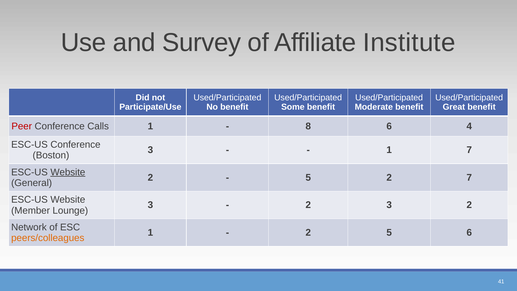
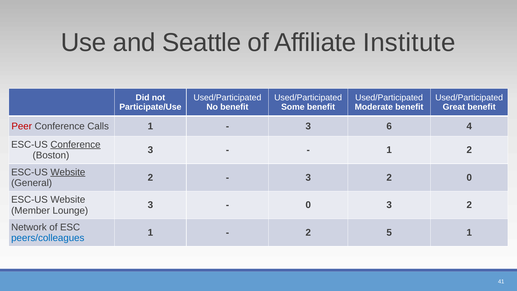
Survey: Survey -> Seattle
8 at (308, 126): 8 -> 3
Conference at (75, 144) underline: none -> present
1 7: 7 -> 2
5 at (308, 177): 5 -> 3
2 7: 7 -> 0
2 at (308, 205): 2 -> 0
5 6: 6 -> 1
peers/colleagues colour: orange -> blue
